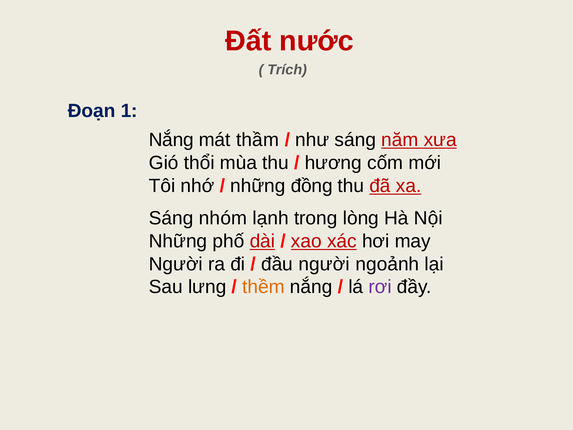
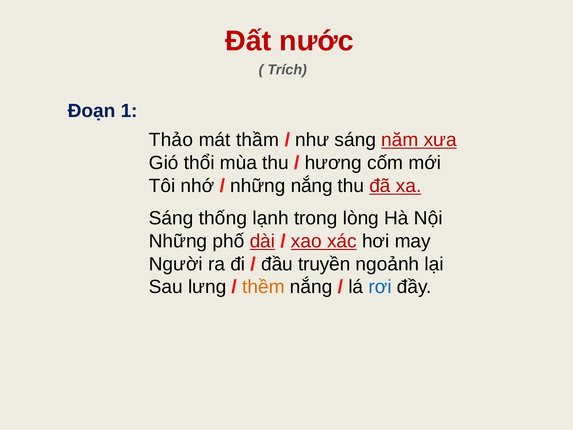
Nắng at (171, 140): Nắng -> Thảo
những đồng: đồng -> nắng
nhóm: nhóm -> thống
đầu người: người -> truyền
rơi colour: purple -> blue
